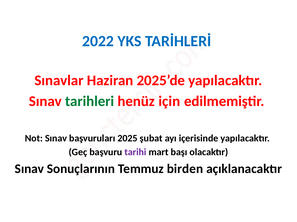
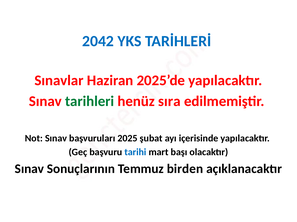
2022: 2022 -> 2042
için: için -> sıra
tarihi colour: purple -> blue
